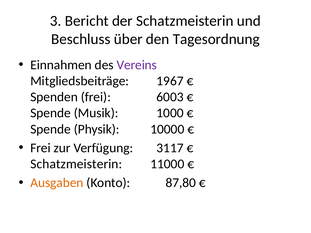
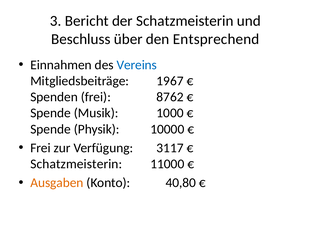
Tagesordnung: Tagesordnung -> Entsprechend
Vereins colour: purple -> blue
6003: 6003 -> 8762
87,80: 87,80 -> 40,80
